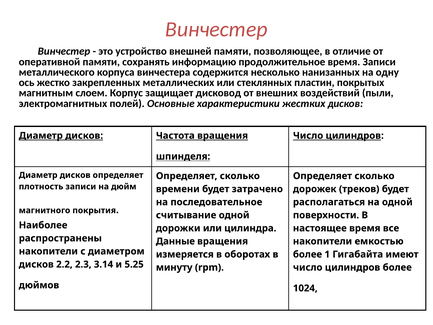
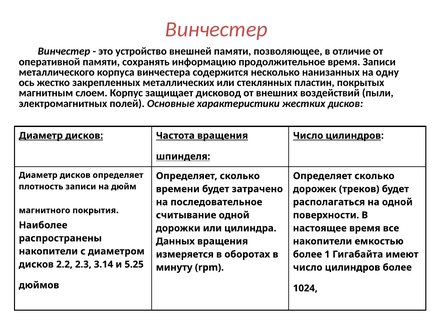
Данные: Данные -> Данных
